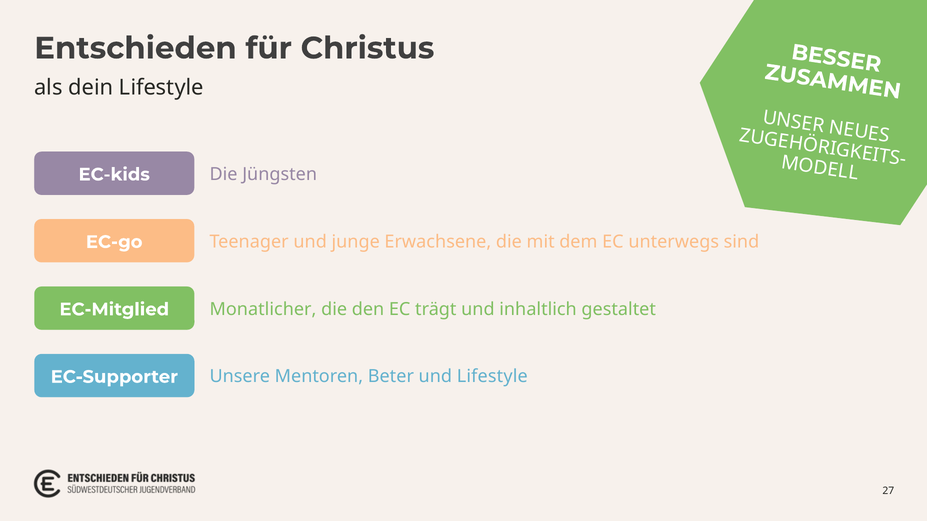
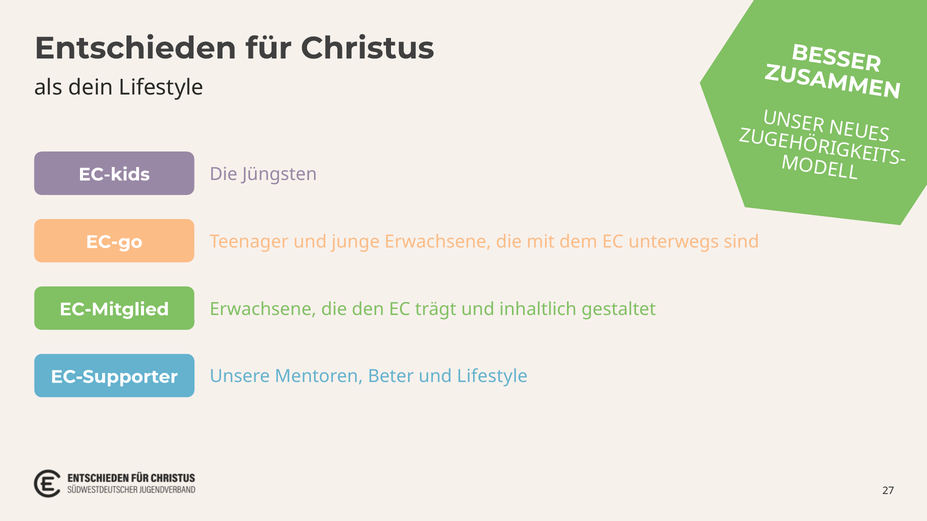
Monatlicher at (263, 309): Monatlicher -> Erwachsene
